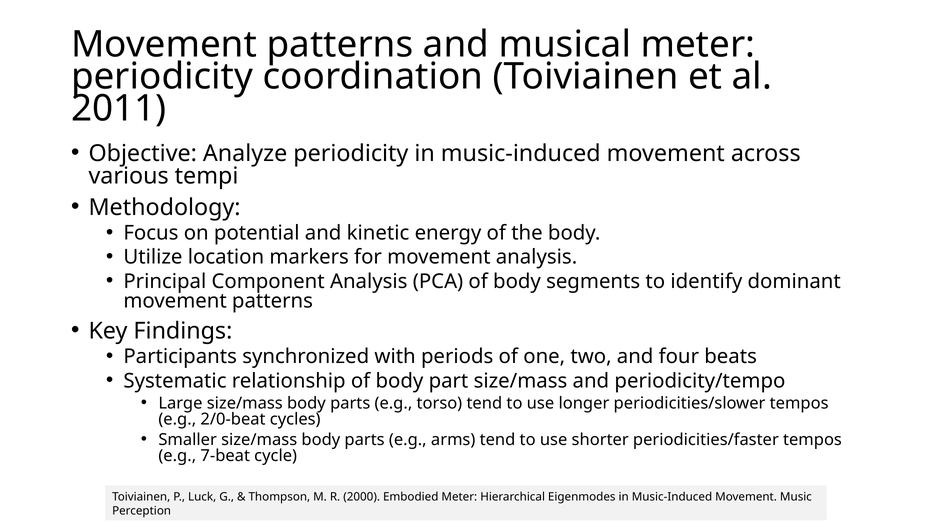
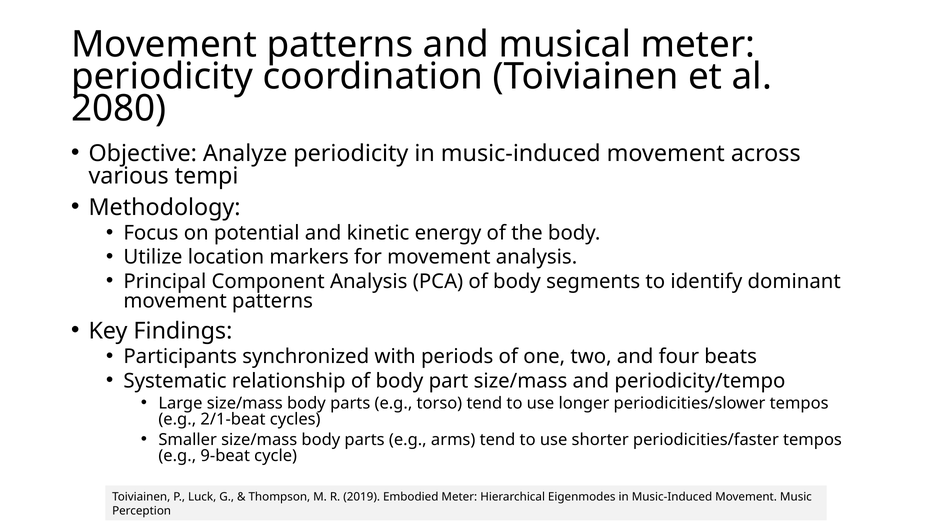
2011: 2011 -> 2080
2/0-beat: 2/0-beat -> 2/1-beat
7-beat: 7-beat -> 9-beat
2000: 2000 -> 2019
